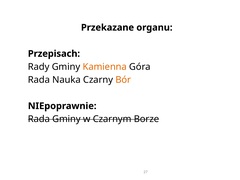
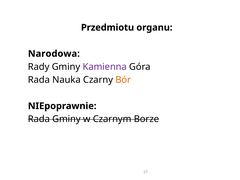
Przekazane: Przekazane -> Przedmiotu
Przepisach: Przepisach -> Narodowa
Kamienna colour: orange -> purple
